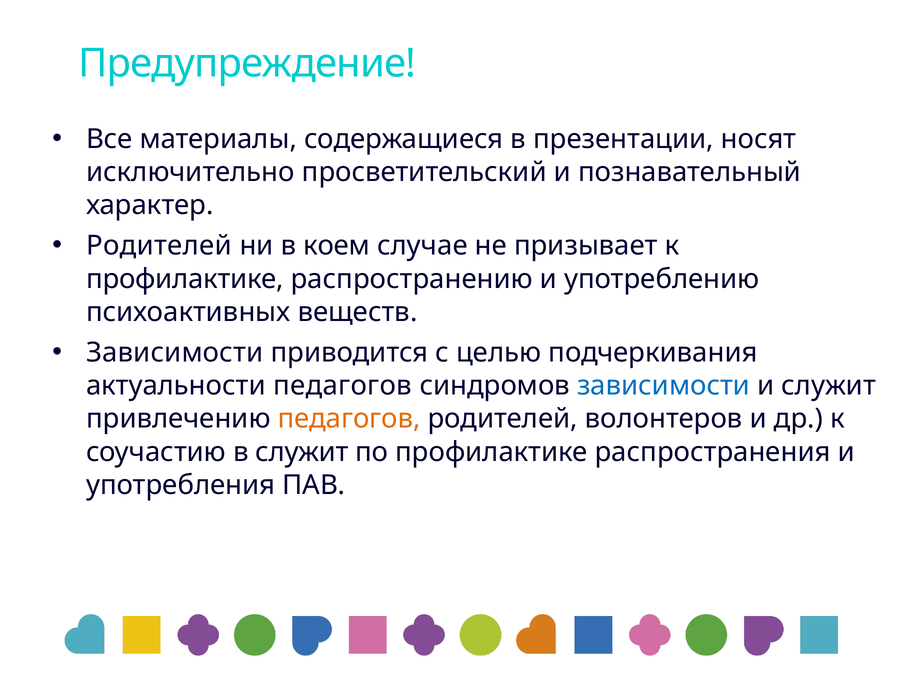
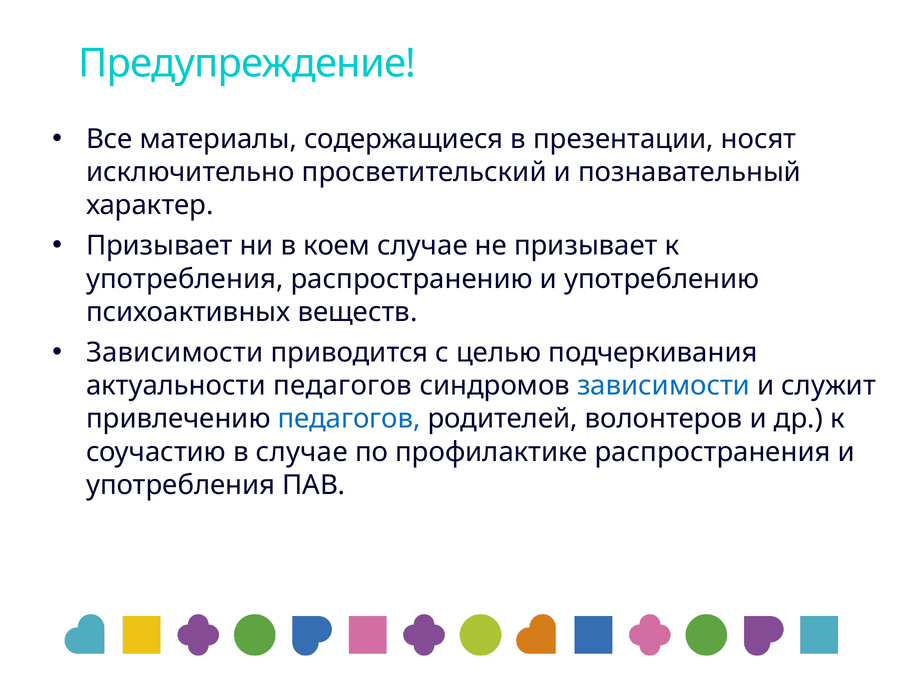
Родителей at (159, 246): Родителей -> Призывает
профилактике at (185, 279): профилактике -> употребления
педагогов at (349, 419) colour: orange -> blue
в служит: служит -> случае
